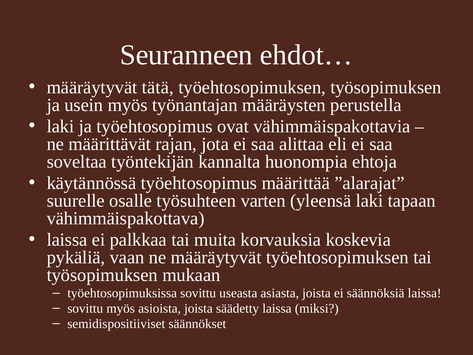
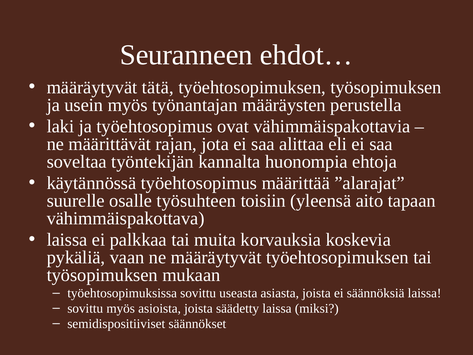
varten: varten -> toisiin
yleensä laki: laki -> aito
